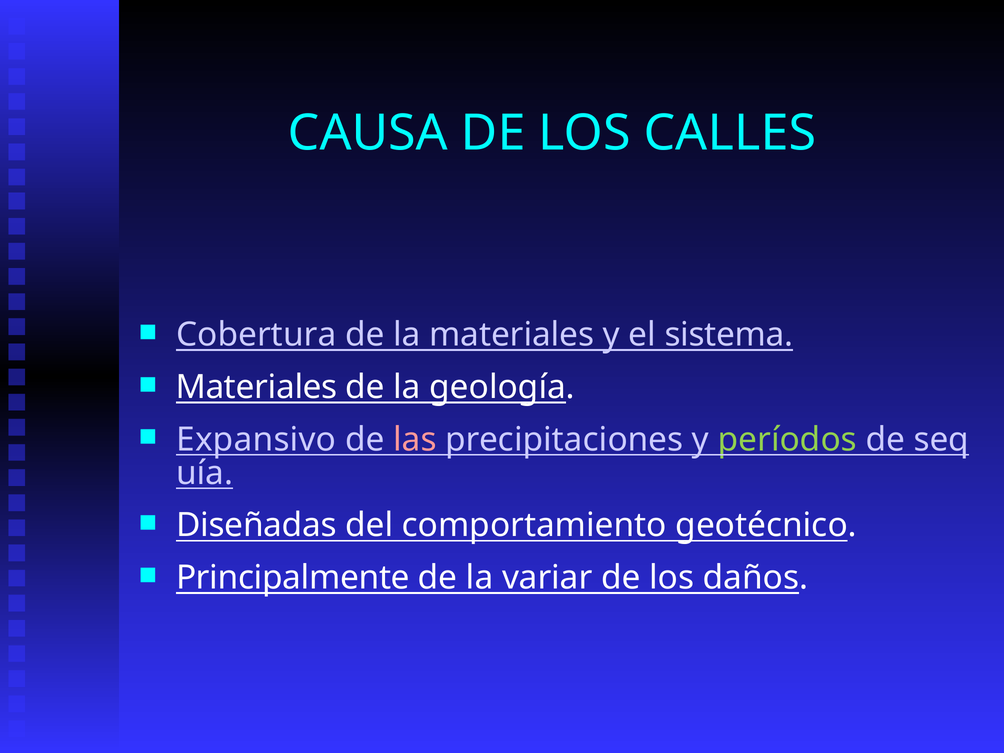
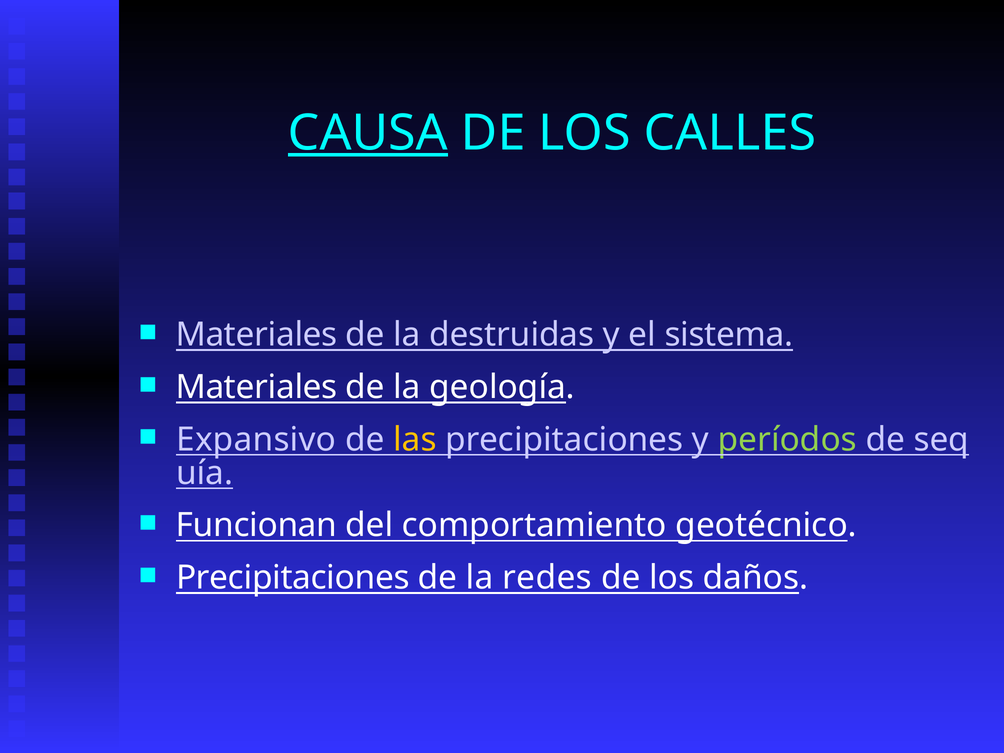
CAUSA underline: none -> present
Cobertura at (256, 335): Cobertura -> Materiales
la materiales: materiales -> destruidas
las colour: pink -> yellow
Diseñadas: Diseñadas -> Funcionan
Principalmente at (293, 578): Principalmente -> Precipitaciones
variar: variar -> redes
